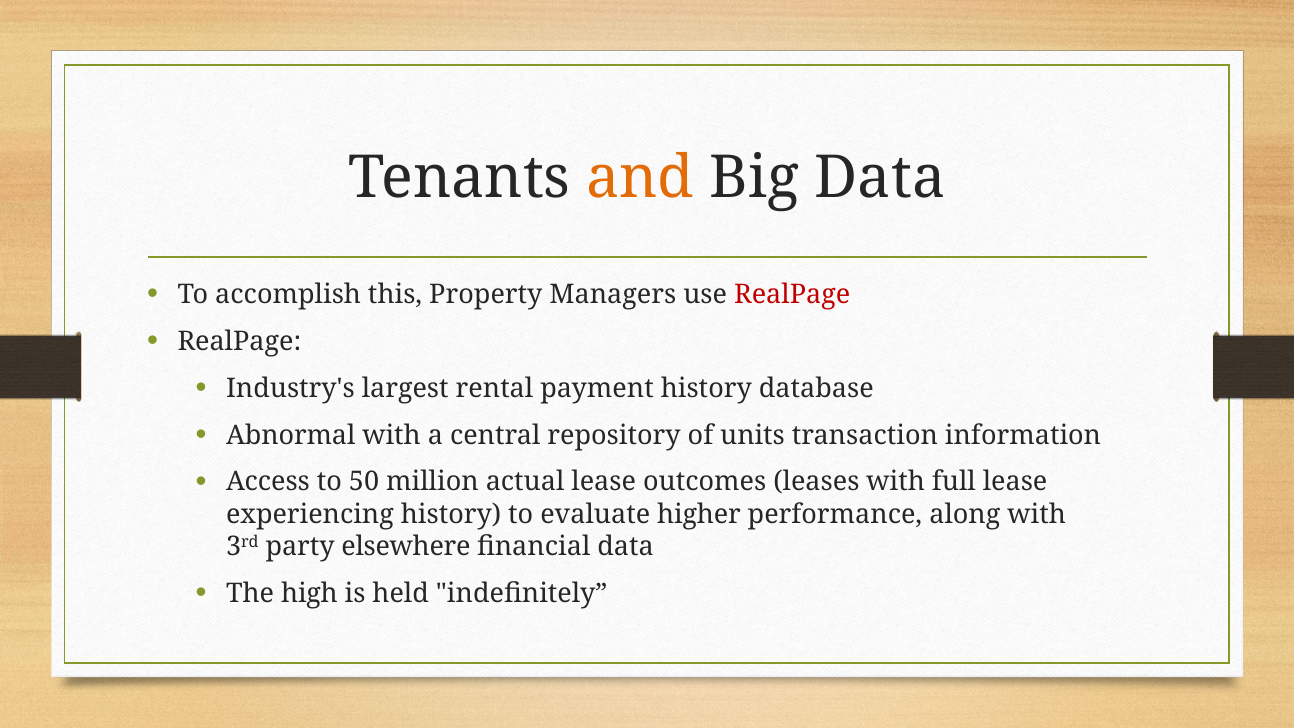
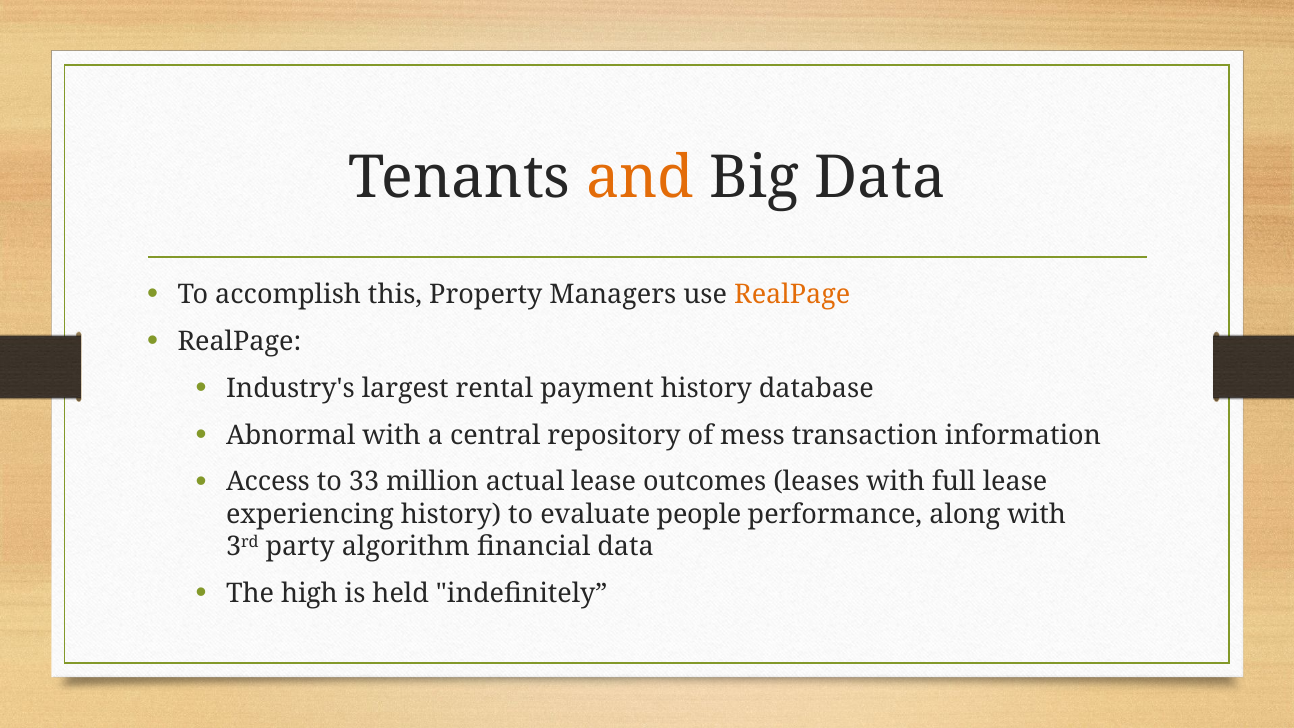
RealPage at (792, 294) colour: red -> orange
units: units -> mess
50: 50 -> 33
higher: higher -> people
elsewhere: elsewhere -> algorithm
